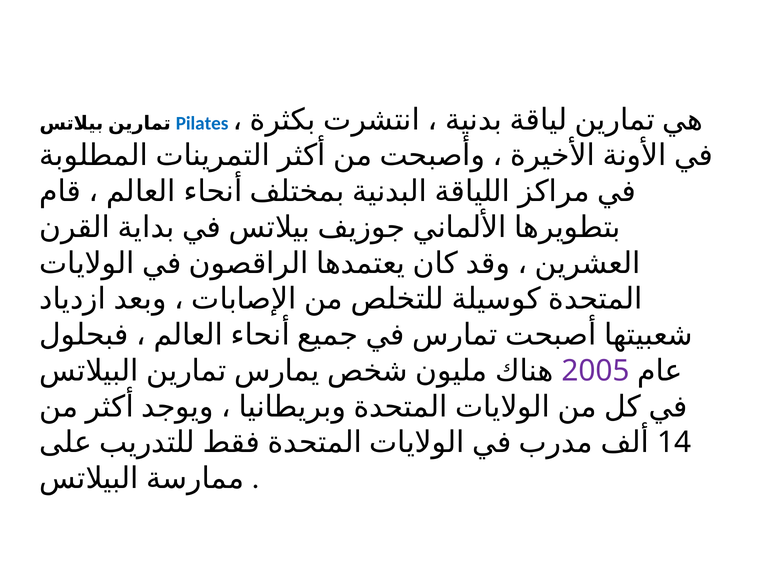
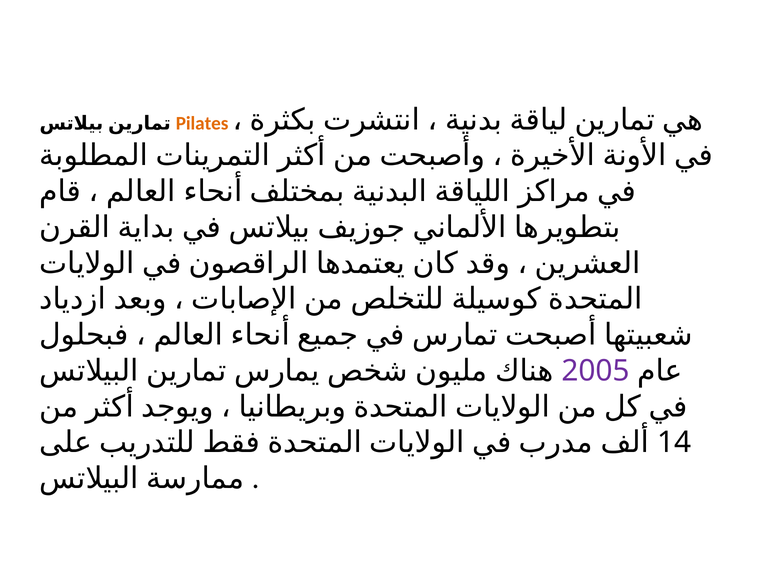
Pilates colour: blue -> orange
